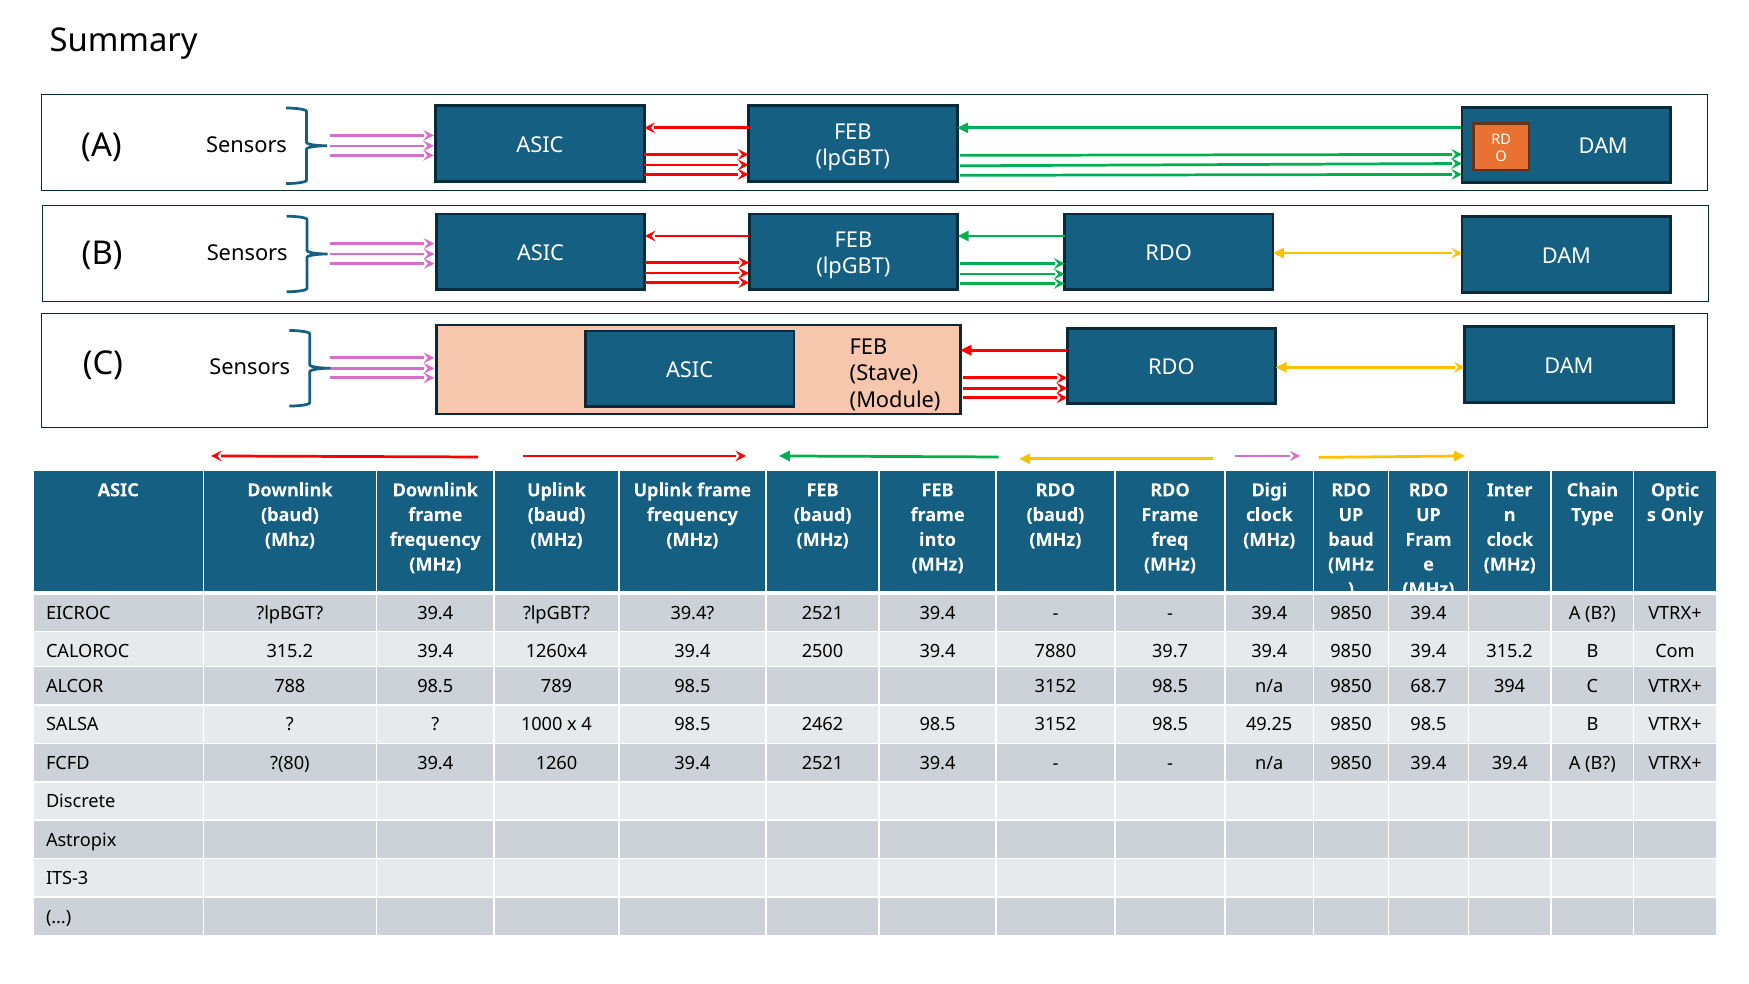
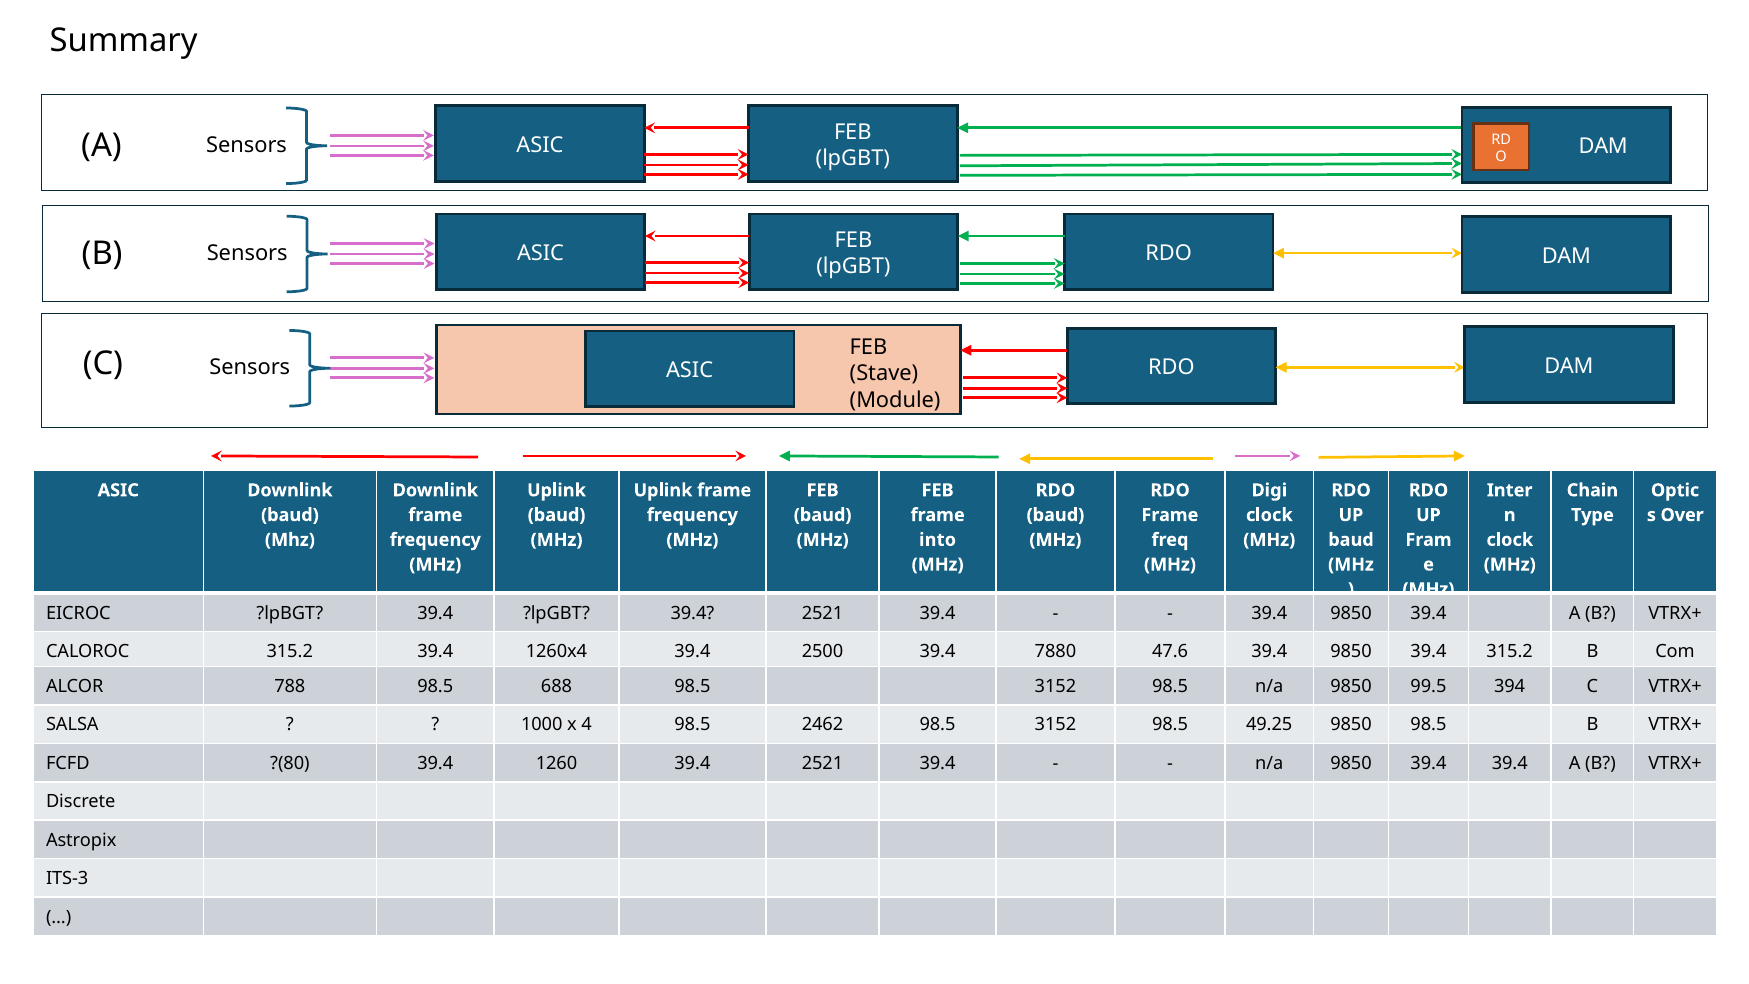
Only: Only -> Over
39.7: 39.7 -> 47.6
789: 789 -> 688
68.7: 68.7 -> 99.5
